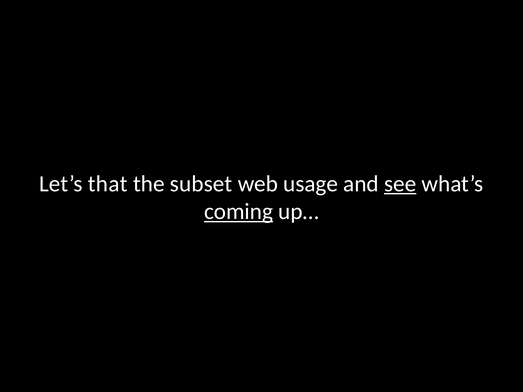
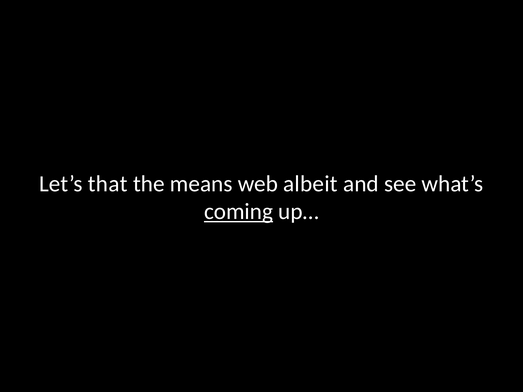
subset: subset -> means
usage: usage -> albeit
see underline: present -> none
